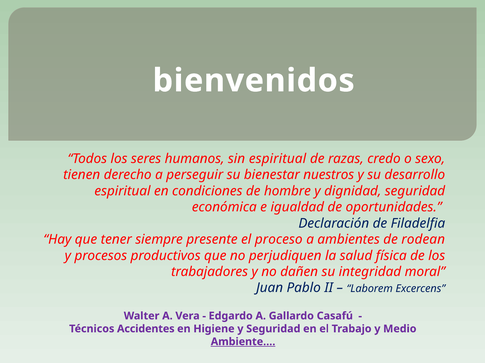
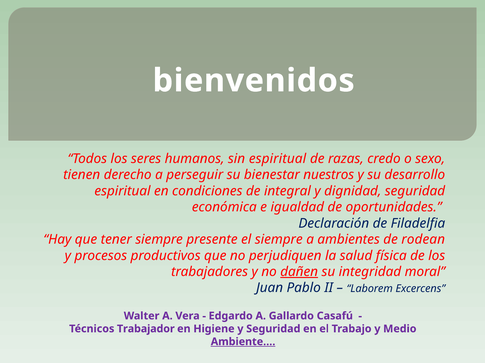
hombre: hombre -> integral
el proceso: proceso -> siempre
dañen underline: none -> present
Accidentes: Accidentes -> Trabajador
